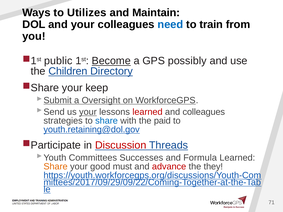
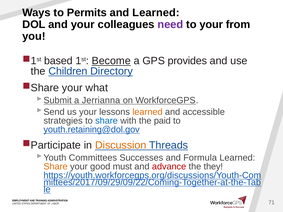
Utilizes: Utilizes -> Permits
and Maintain: Maintain -> Learned
need colour: blue -> purple
to train: train -> your
public: public -> based
possibly: possibly -> provides
keep: keep -> what
Oversight: Oversight -> Jerrianna
your at (88, 112) underline: present -> none
learned at (147, 112) colour: red -> orange
and colleagues: colleagues -> accessible
Discussion colour: red -> orange
